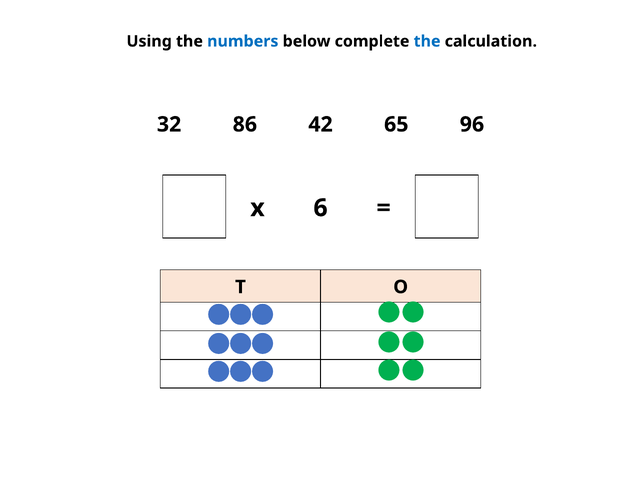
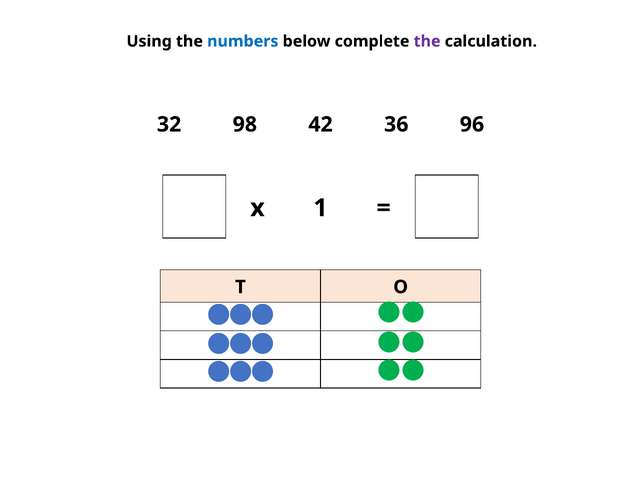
the at (427, 41) colour: blue -> purple
86: 86 -> 98
65: 65 -> 36
6: 6 -> 1
